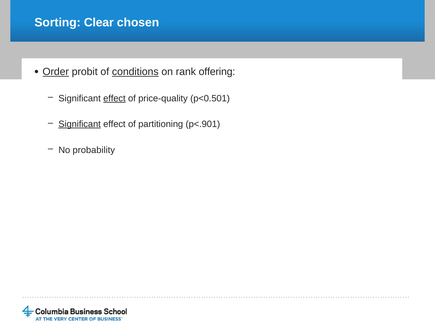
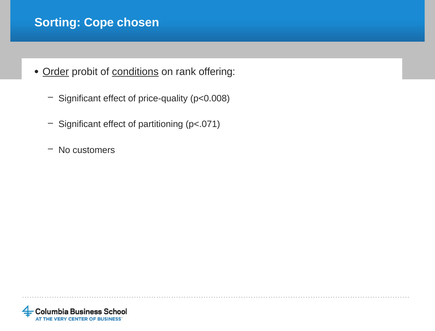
Clear: Clear -> Cope
effect at (114, 98) underline: present -> none
p<0.501: p<0.501 -> p<0.008
Significant at (80, 124) underline: present -> none
p<.901: p<.901 -> p<.071
probability: probability -> customers
